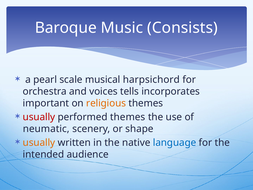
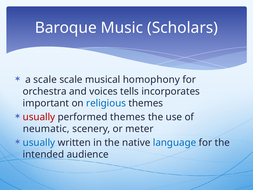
Consists: Consists -> Scholars
a pearl: pearl -> scale
harpsichord: harpsichord -> homophony
religious colour: orange -> blue
shape: shape -> meter
usually at (39, 142) colour: orange -> blue
